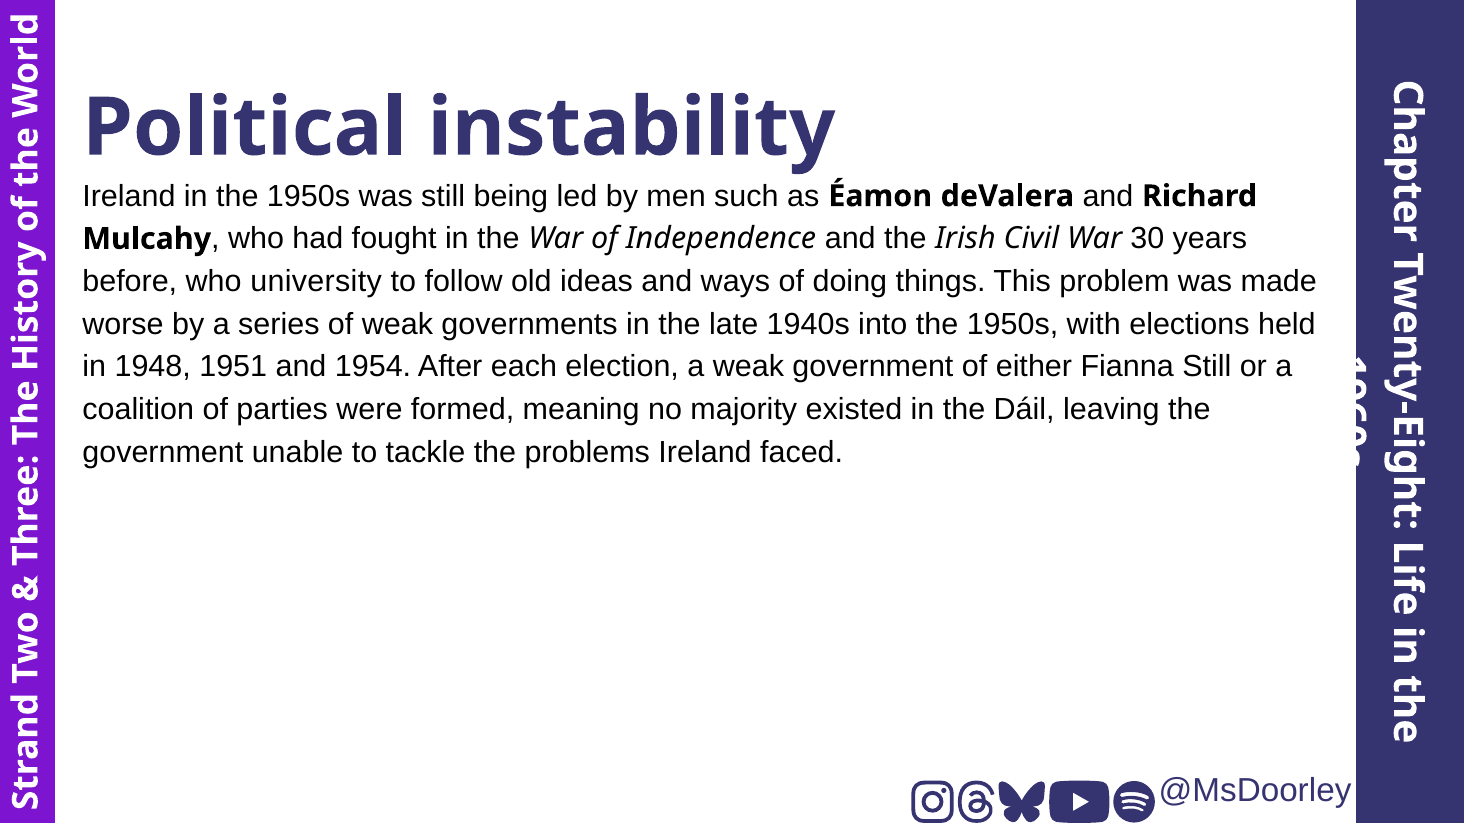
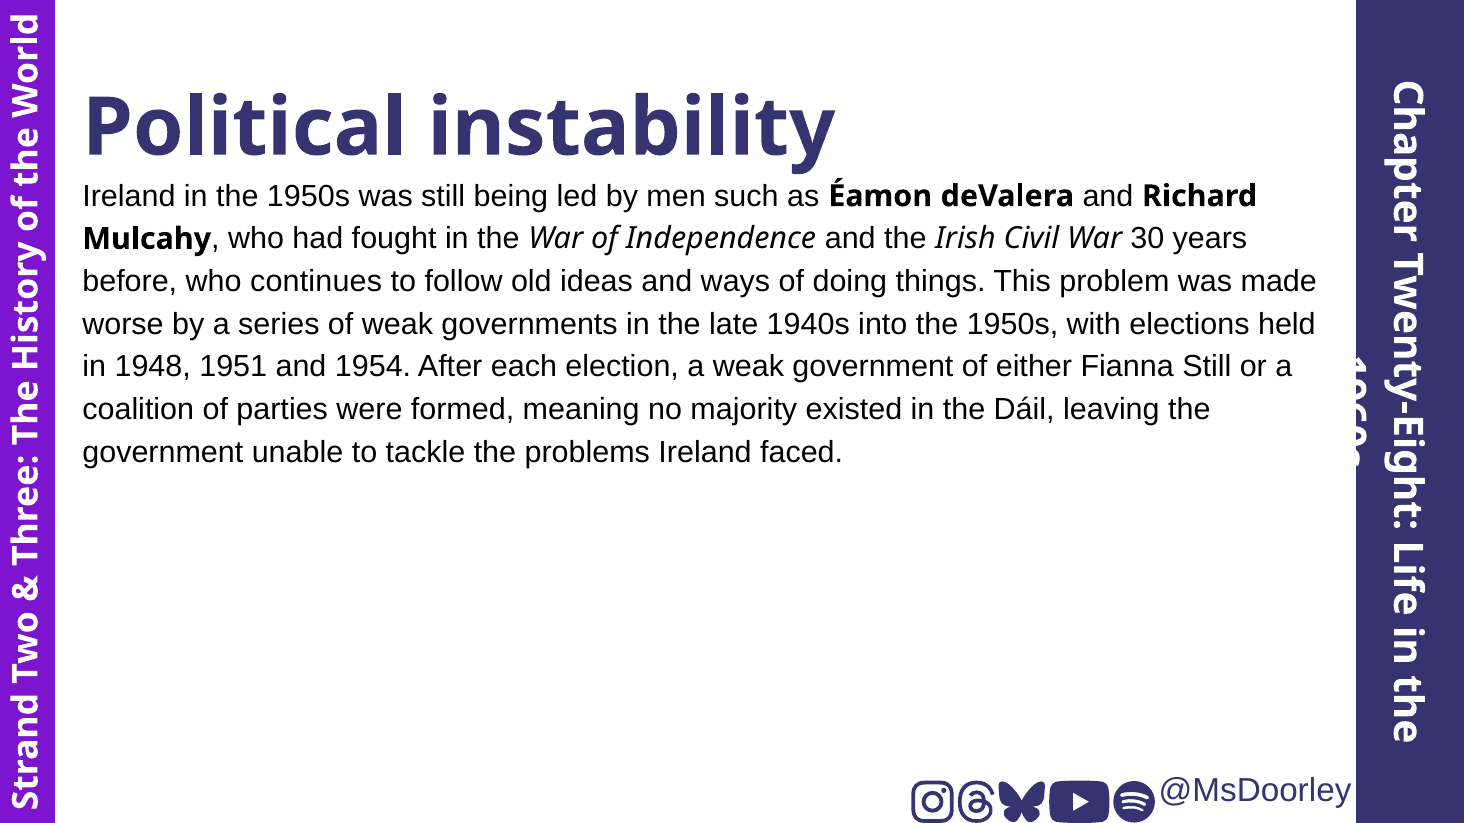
university: university -> continues
